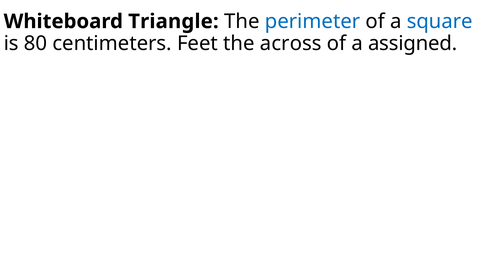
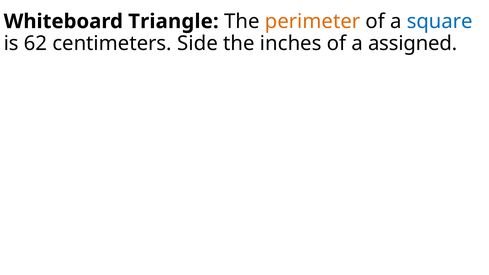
perimeter colour: blue -> orange
80: 80 -> 62
Feet: Feet -> Side
across: across -> inches
